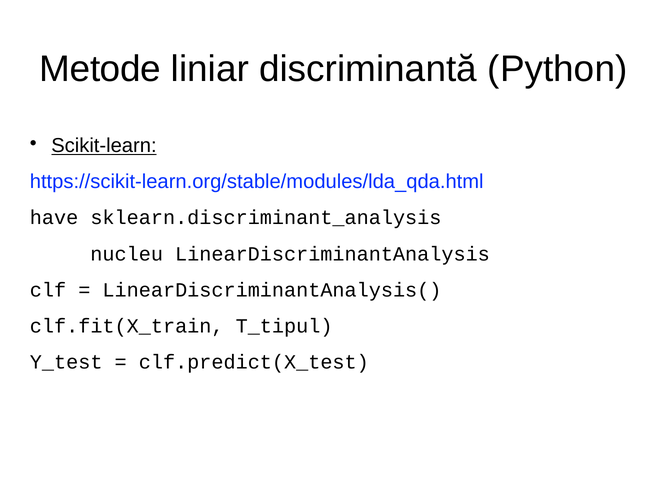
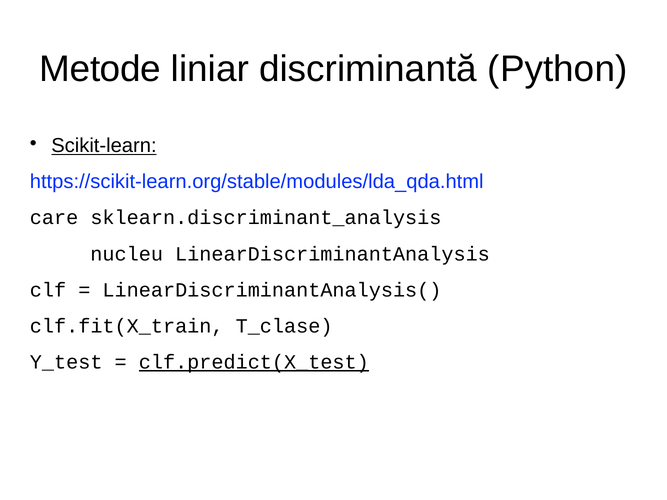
have: have -> care
T_tipul: T_tipul -> T_clase
clf.predict(X_test underline: none -> present
